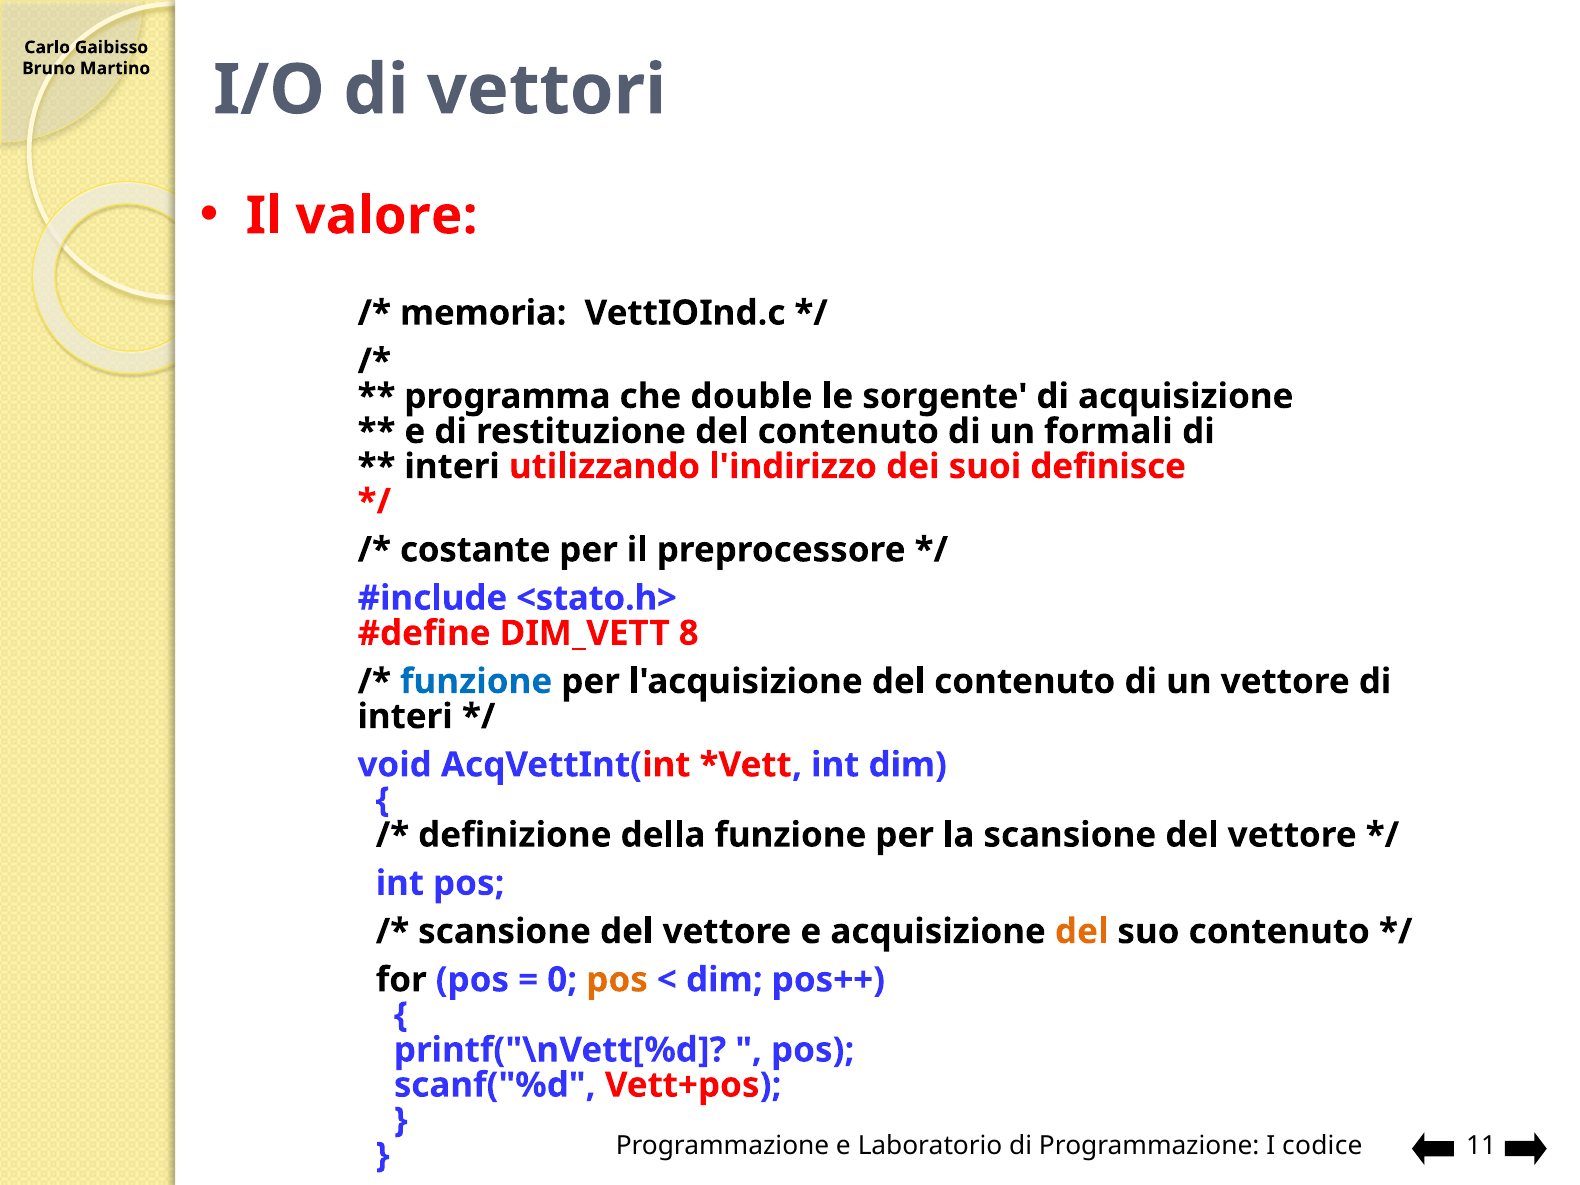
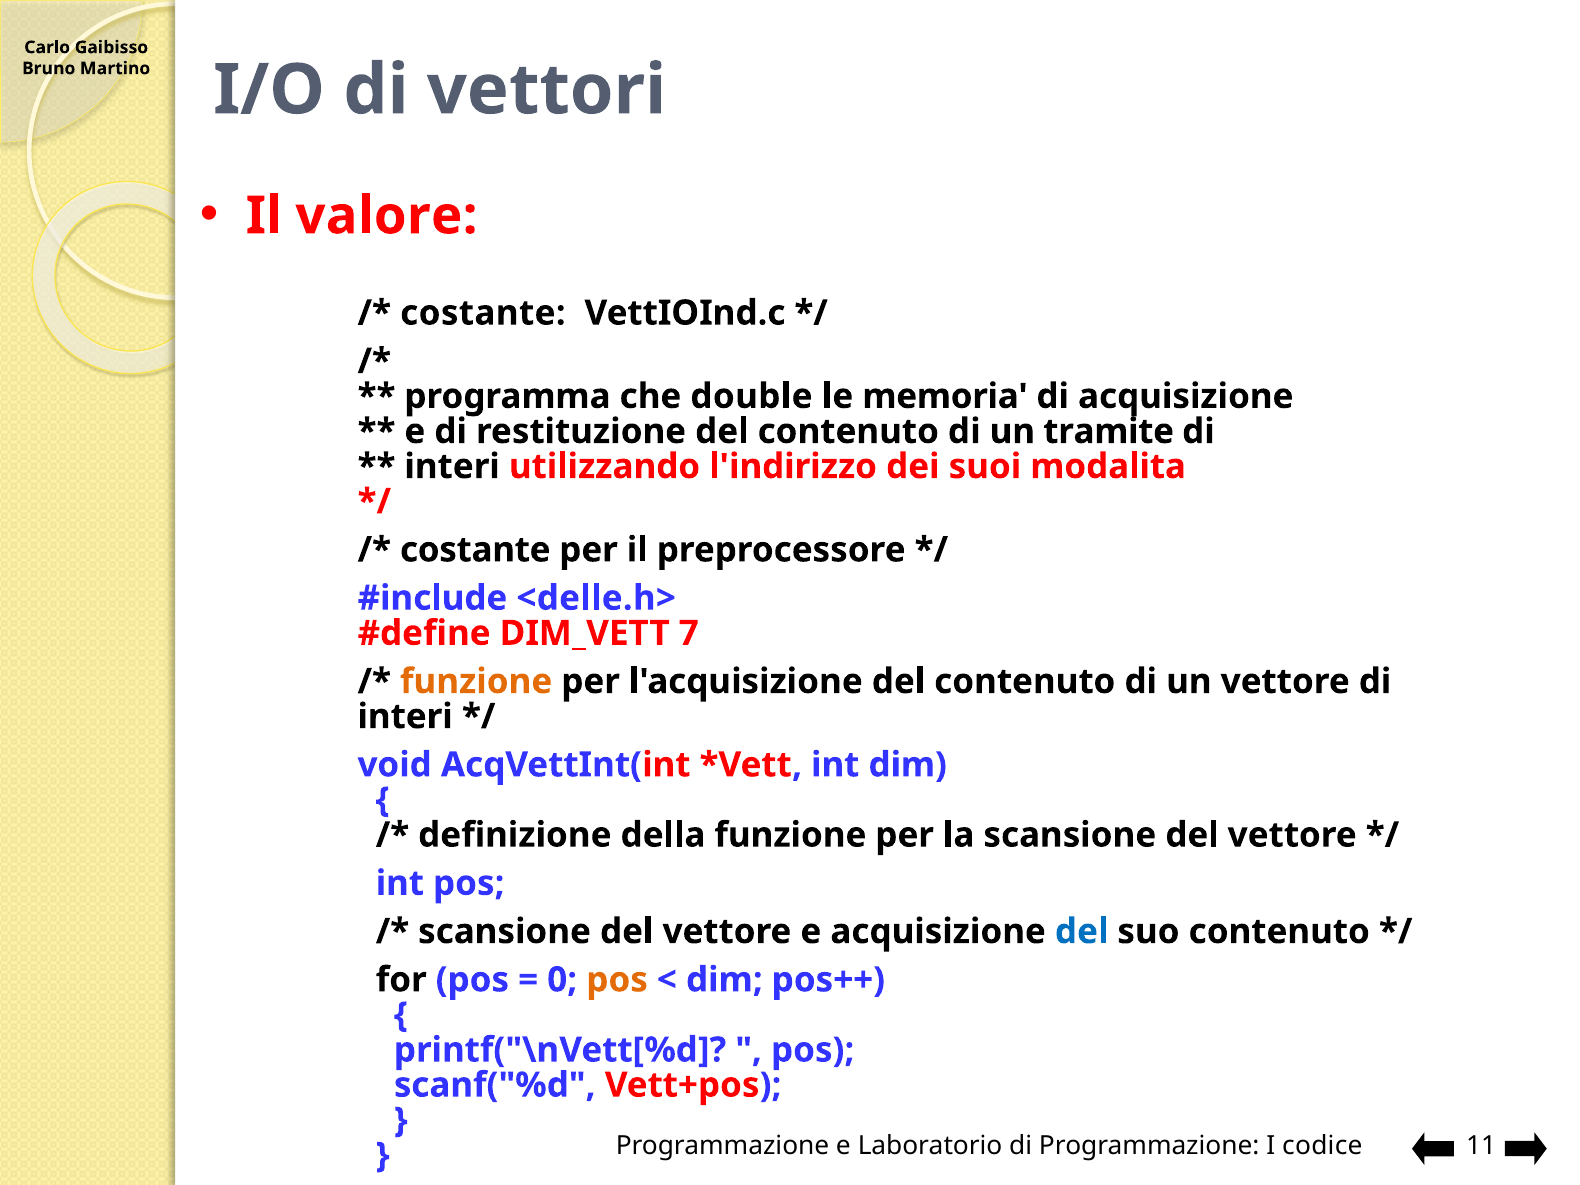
memoria at (483, 313): memoria -> costante
sorgente: sorgente -> memoria
formali: formali -> tramite
definisce: definisce -> modalita
<stato.h>: <stato.h> -> <delle.h>
8: 8 -> 7
funzione at (476, 682) colour: blue -> orange
del at (1082, 932) colour: orange -> blue
